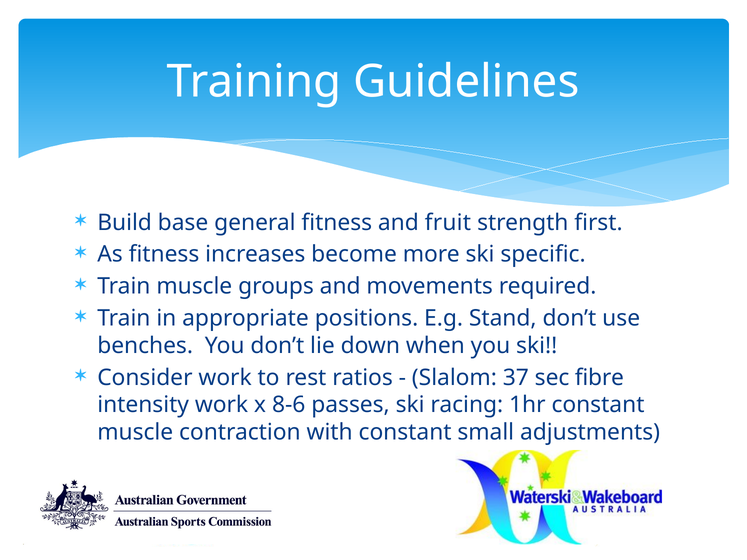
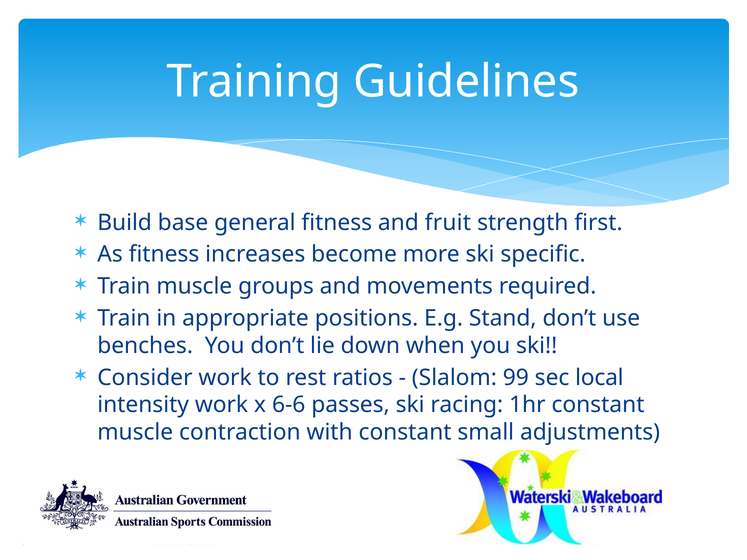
37: 37 -> 99
fibre: fibre -> local
8-6: 8-6 -> 6-6
